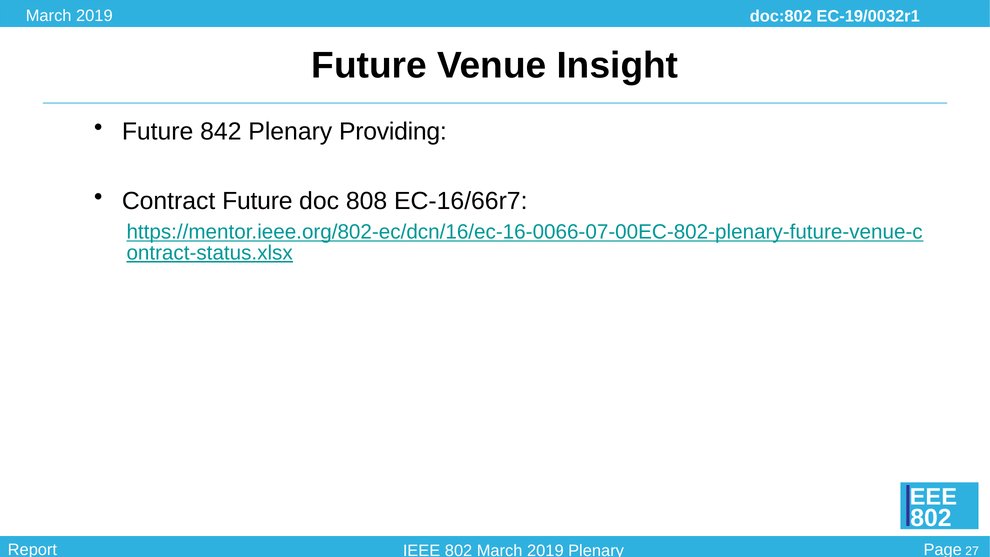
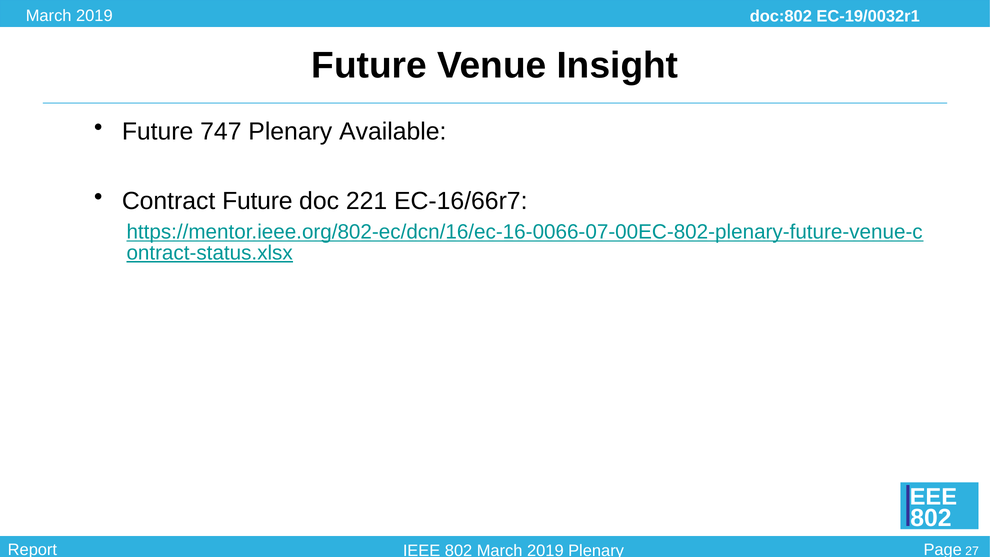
842: 842 -> 747
Providing: Providing -> Available
808: 808 -> 221
